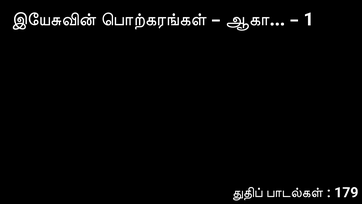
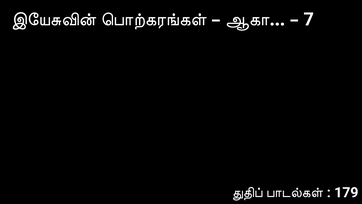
1: 1 -> 7
